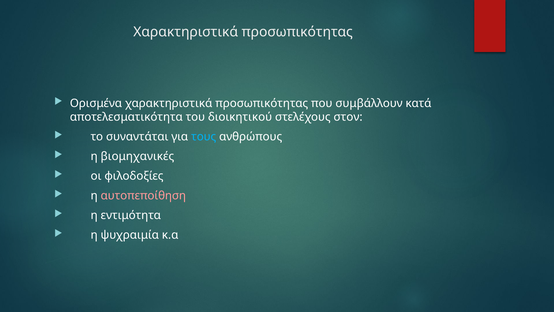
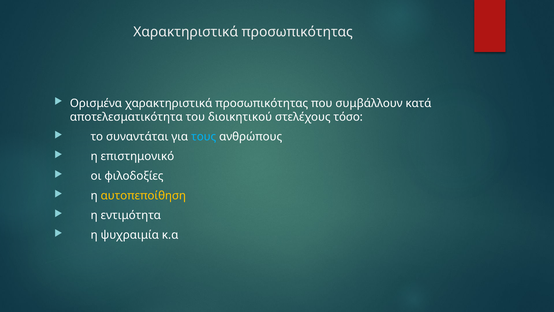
στον: στον -> τόσο
βιομηχανικές: βιομηχανικές -> επιστημονικό
αυτοπεποίθηση colour: pink -> yellow
